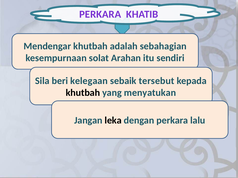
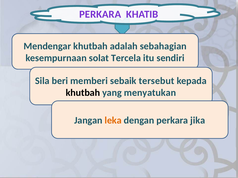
Arahan: Arahan -> Tercela
kelegaan: kelegaan -> memberi
leka colour: black -> orange
lalu: lalu -> jika
